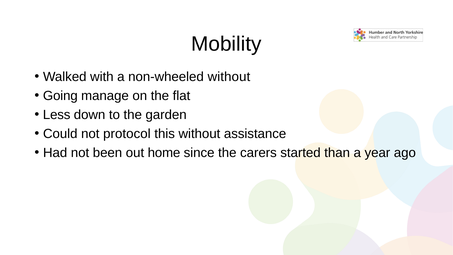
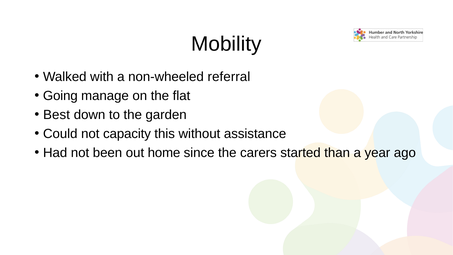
non-wheeled without: without -> referral
Less: Less -> Best
protocol: protocol -> capacity
